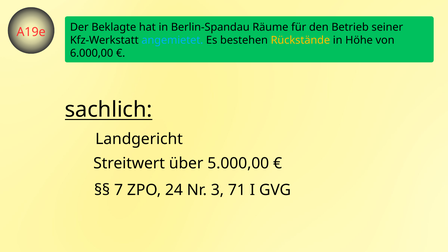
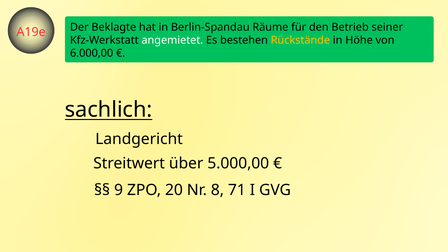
angemietet colour: light blue -> white
7: 7 -> 9
24: 24 -> 20
3: 3 -> 8
